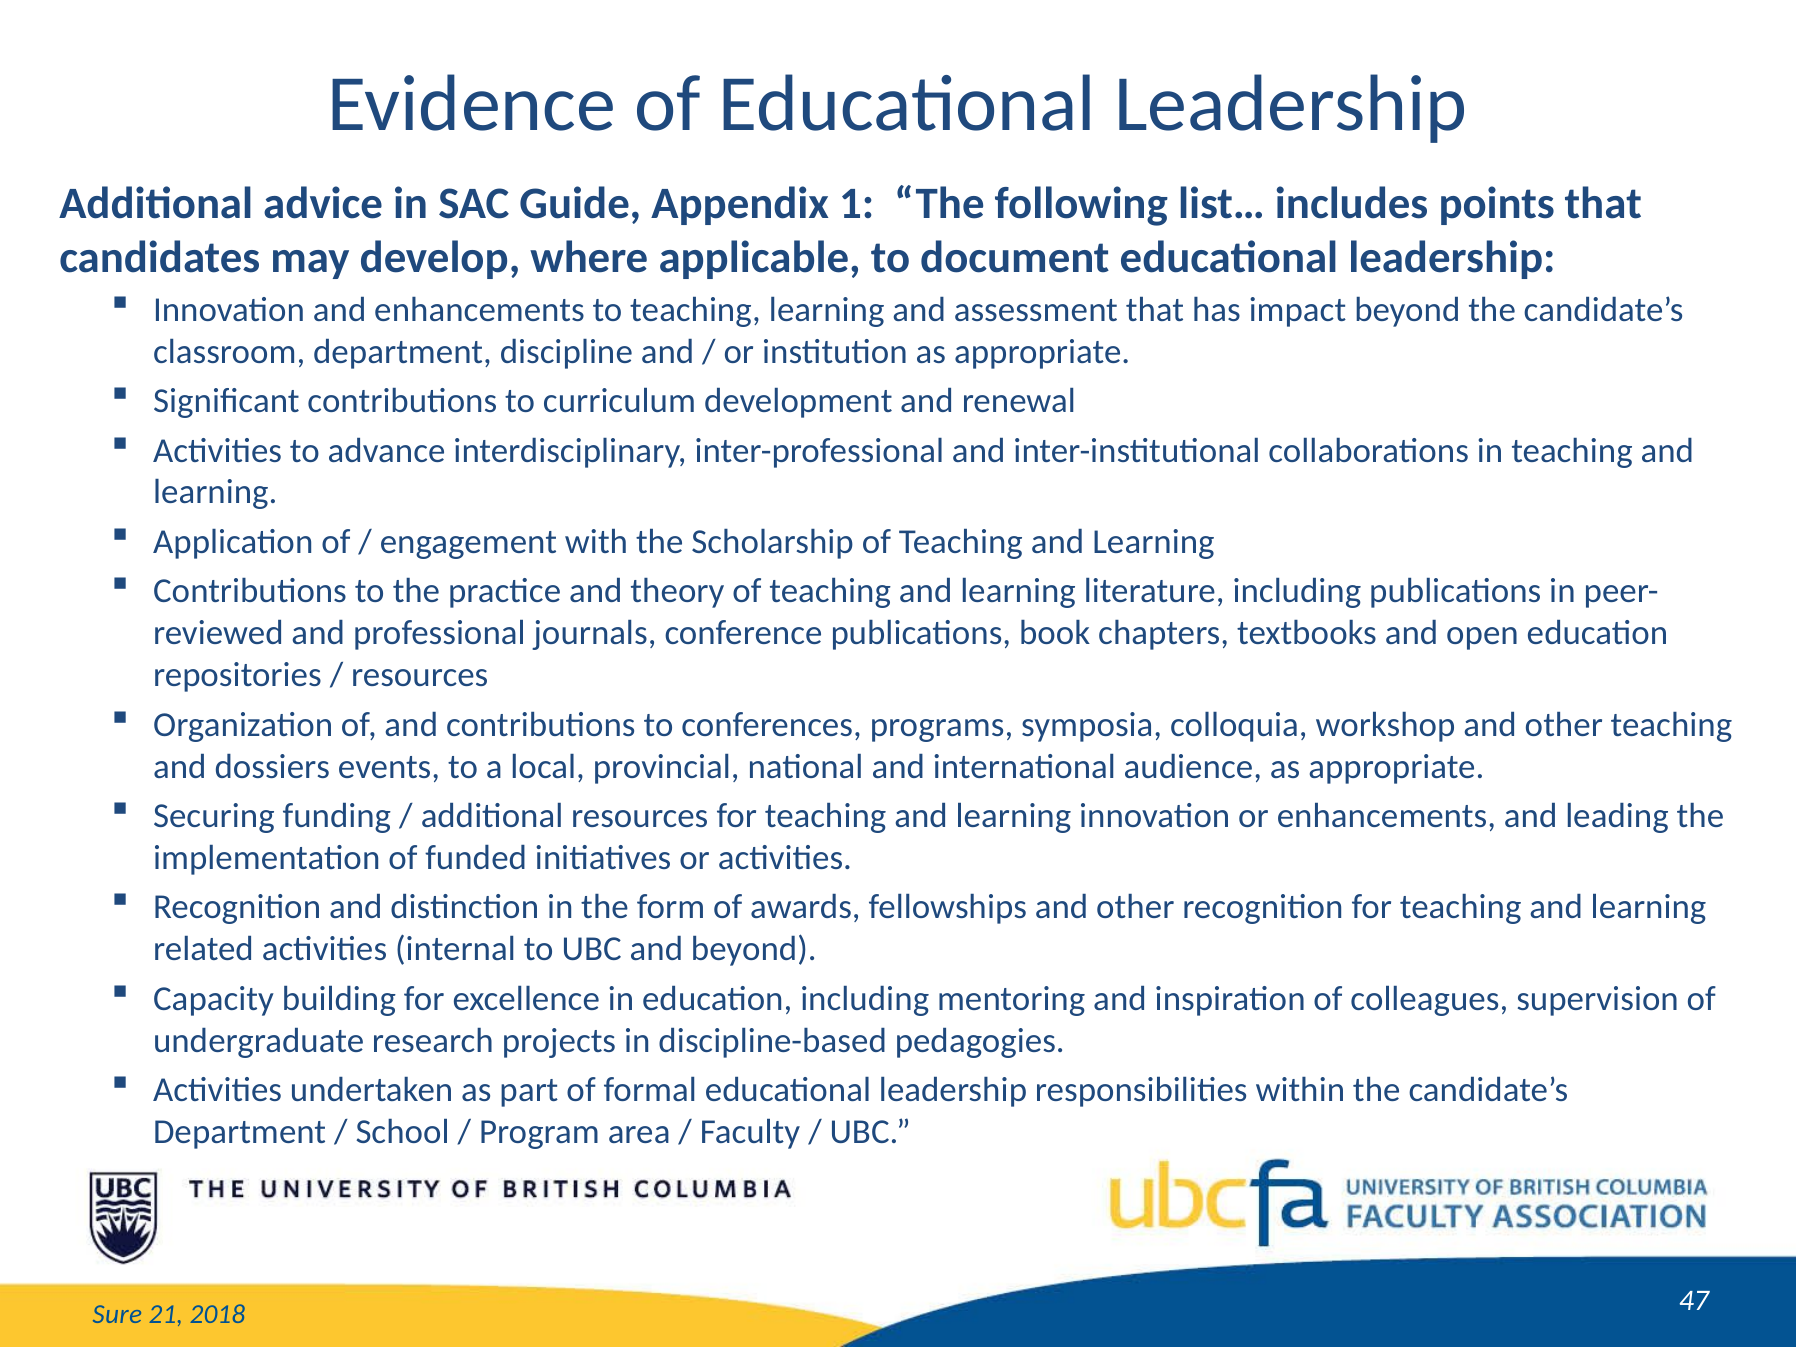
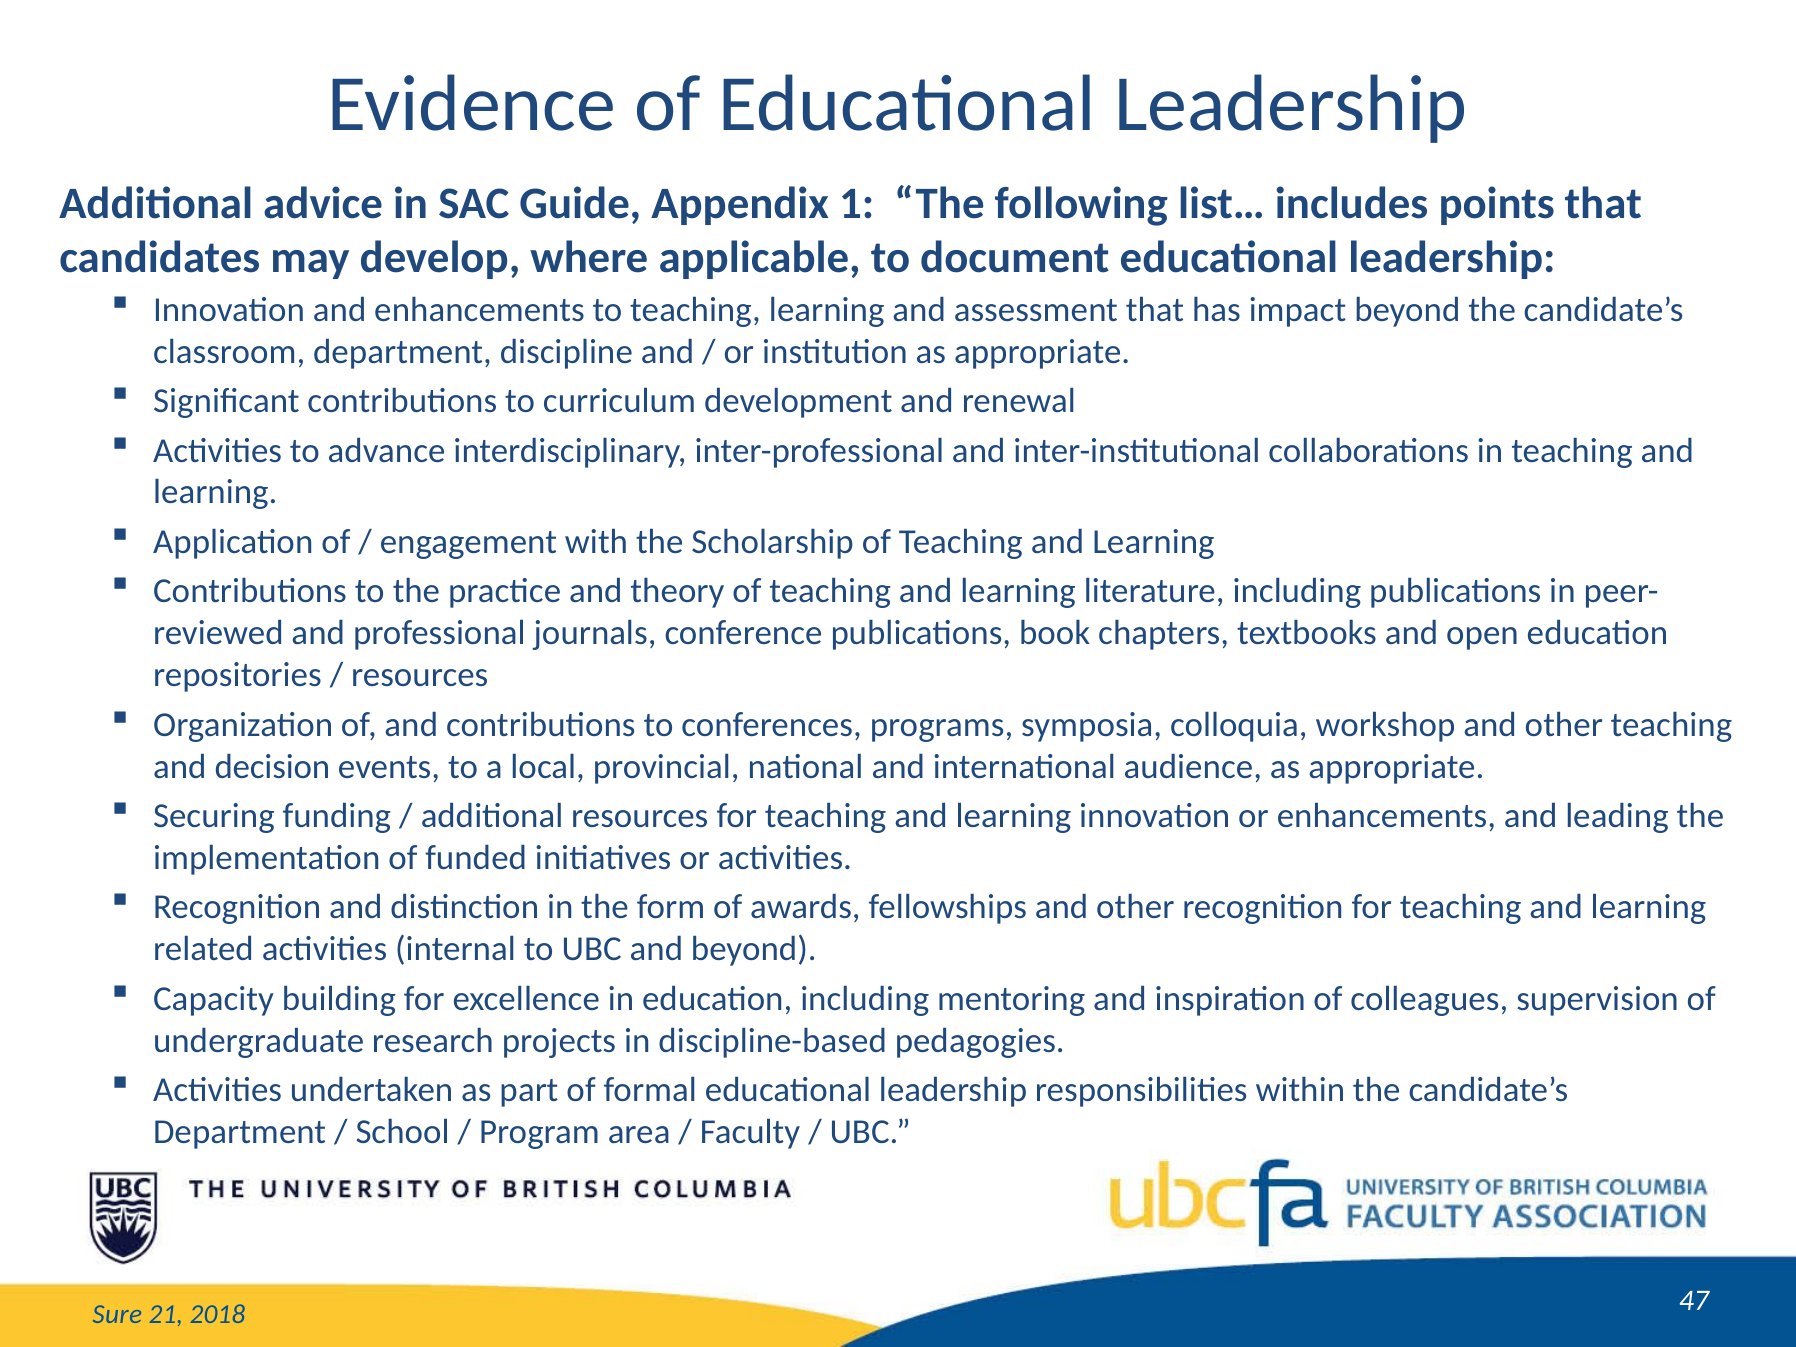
dossiers: dossiers -> decision
